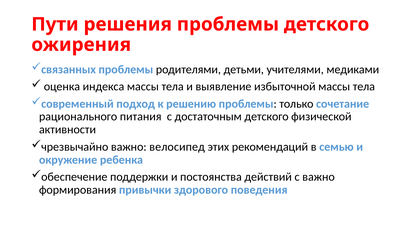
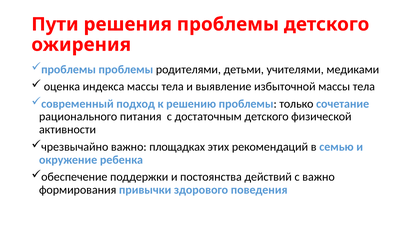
связанных at (69, 69): связанных -> проблемы
велосипед: велосипед -> площадках
